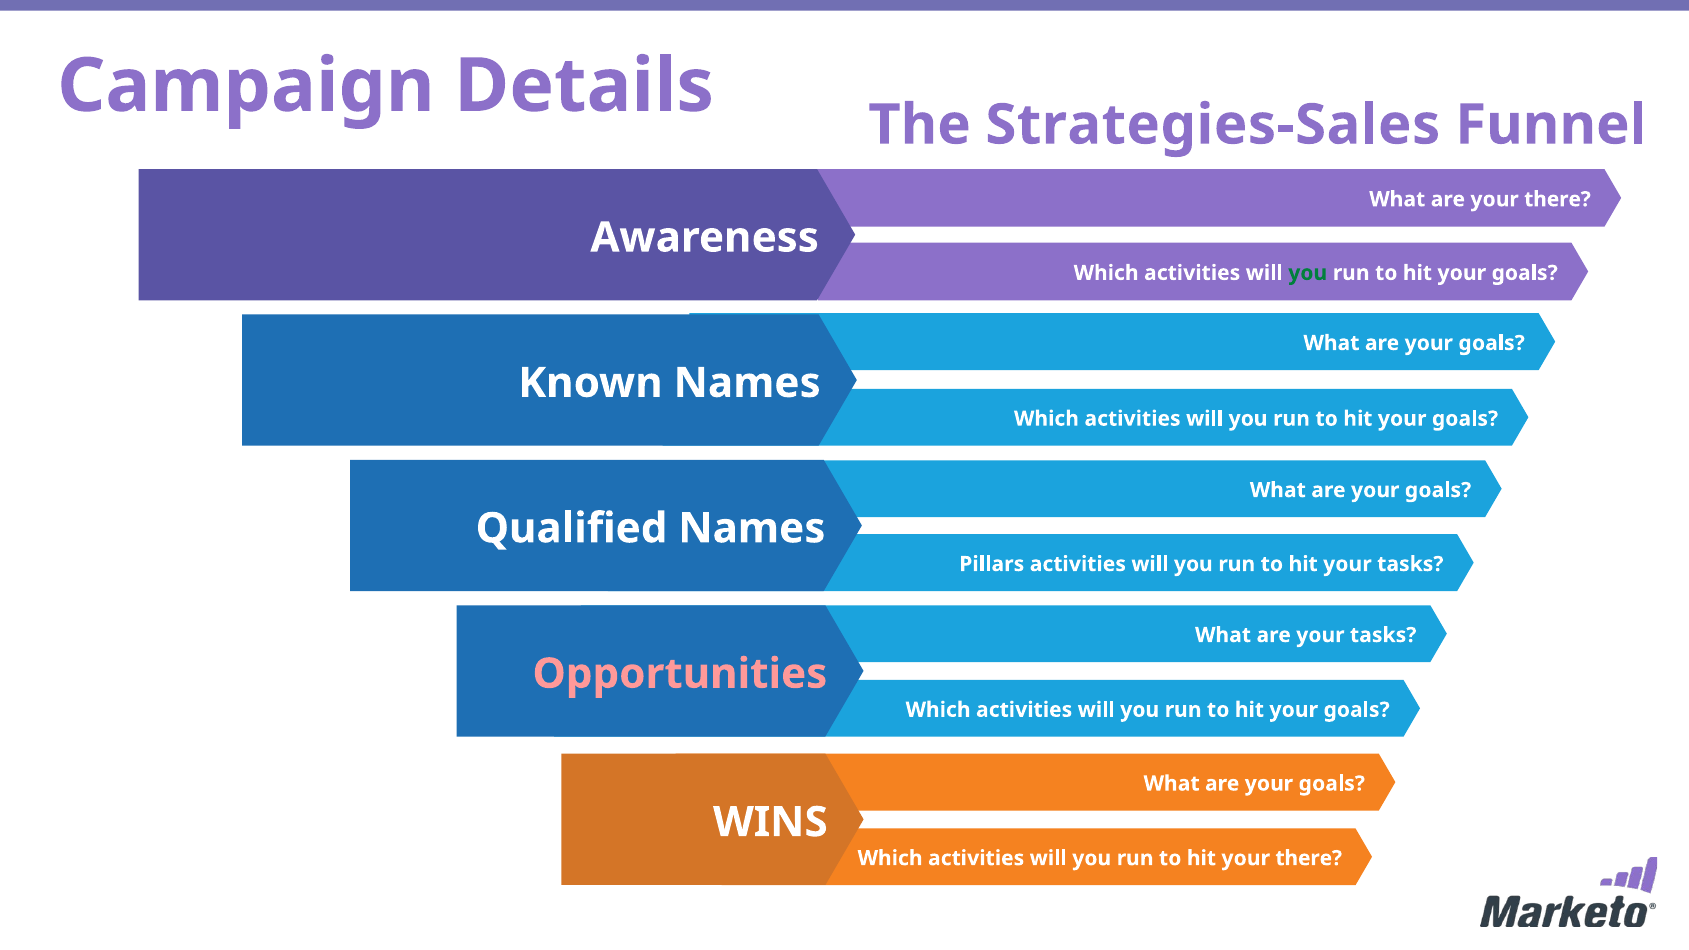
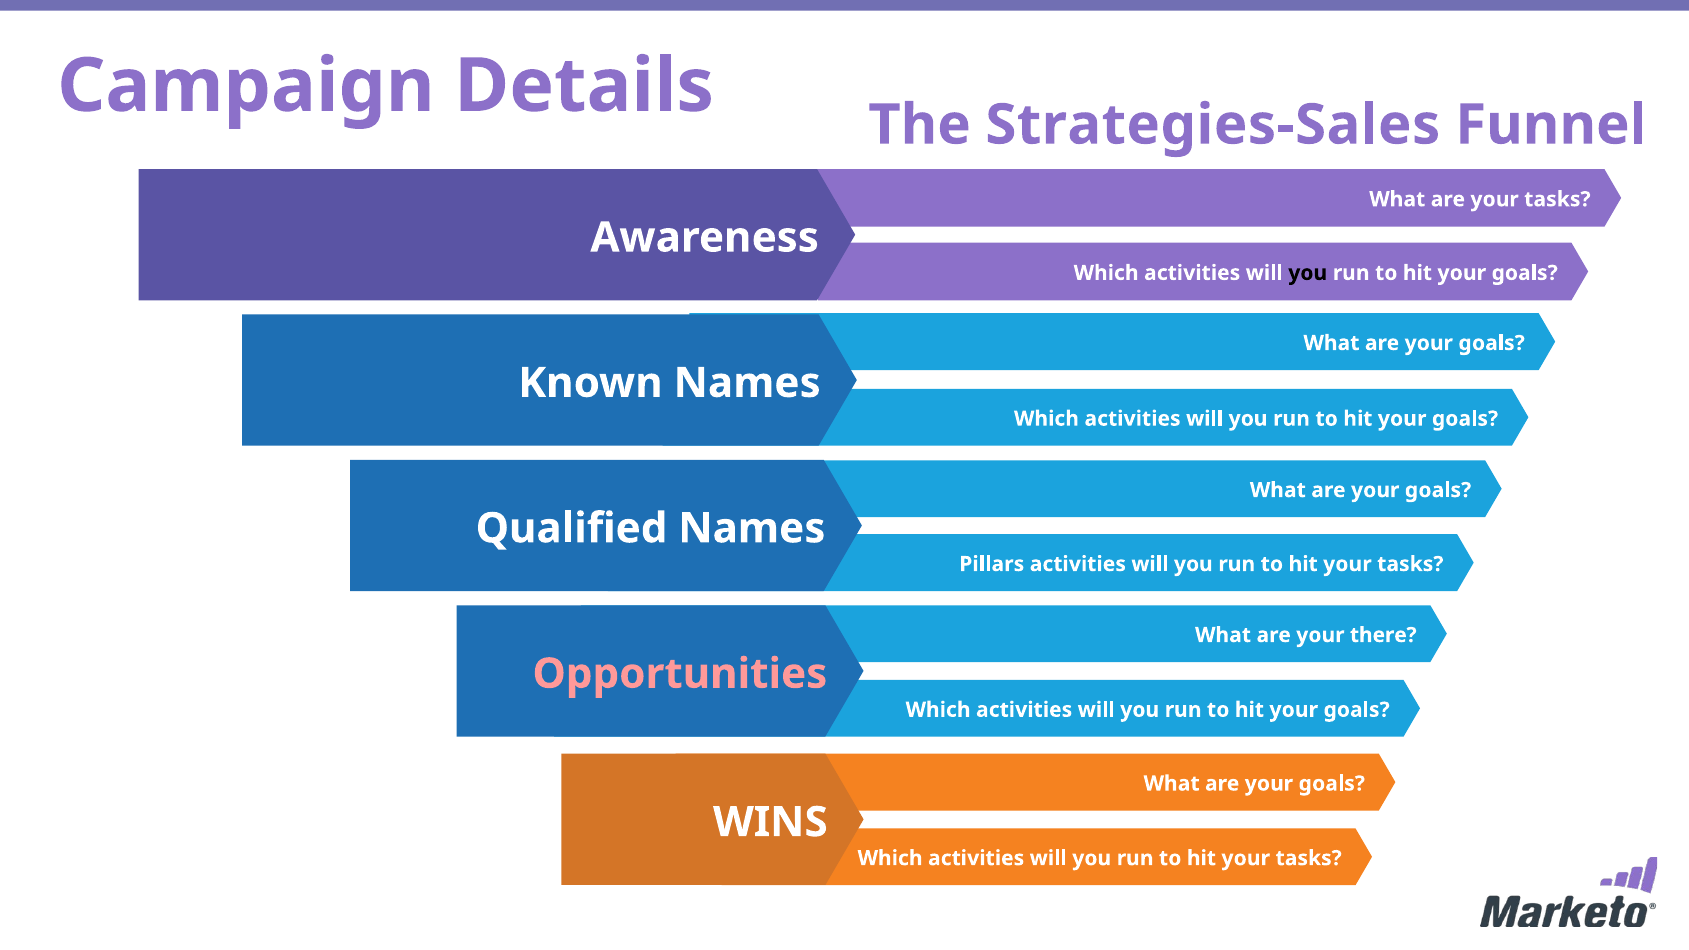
are your there: there -> tasks
you at (1308, 273) colour: green -> black
are your tasks: tasks -> there
there at (1309, 858): there -> tasks
